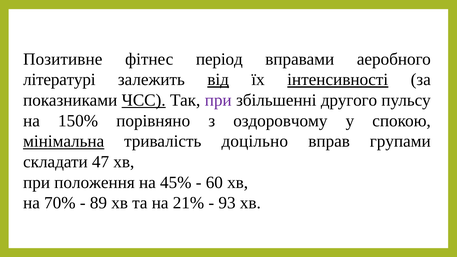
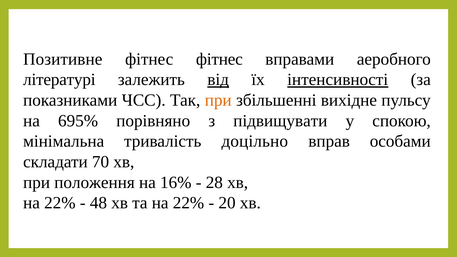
фітнес період: період -> фітнес
ЧСС underline: present -> none
при at (218, 100) colour: purple -> orange
другого: другого -> вихідне
150%: 150% -> 695%
оздоровчому: оздоровчому -> підвищувати
мінімальна underline: present -> none
групами: групами -> особами
47: 47 -> 70
45%: 45% -> 16%
60: 60 -> 28
70% at (60, 203): 70% -> 22%
89: 89 -> 48
та на 21%: 21% -> 22%
93: 93 -> 20
